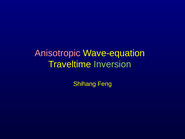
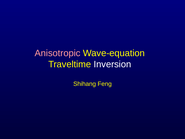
Inversion colour: light green -> white
